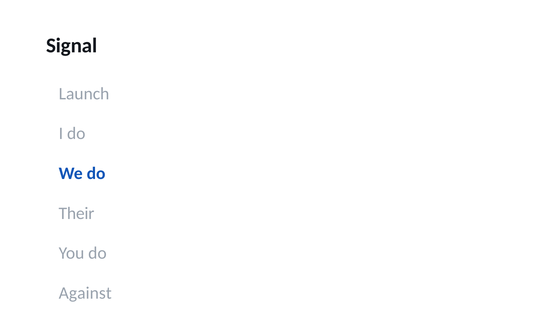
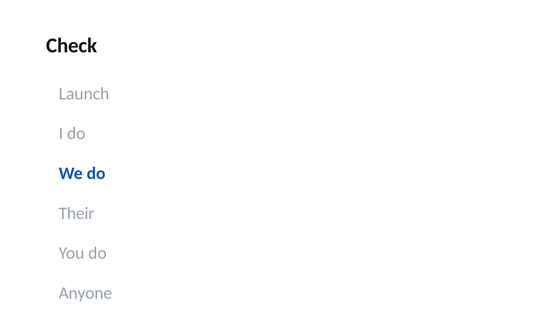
Signal: Signal -> Check
Against: Against -> Anyone
